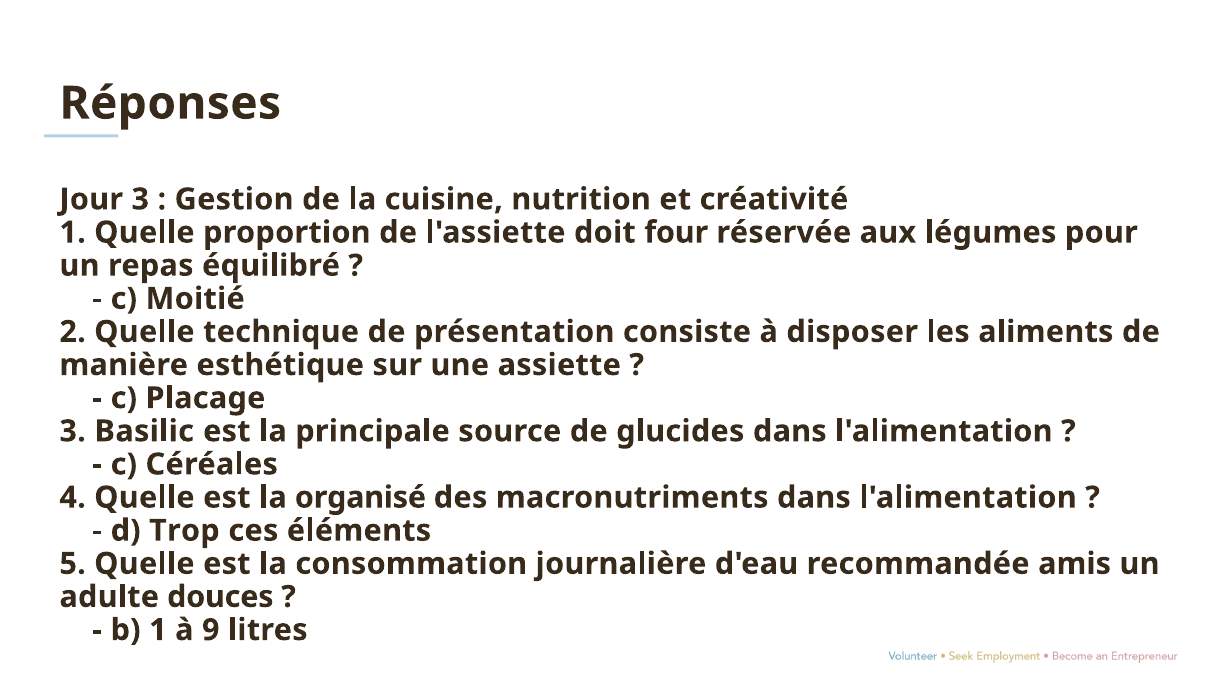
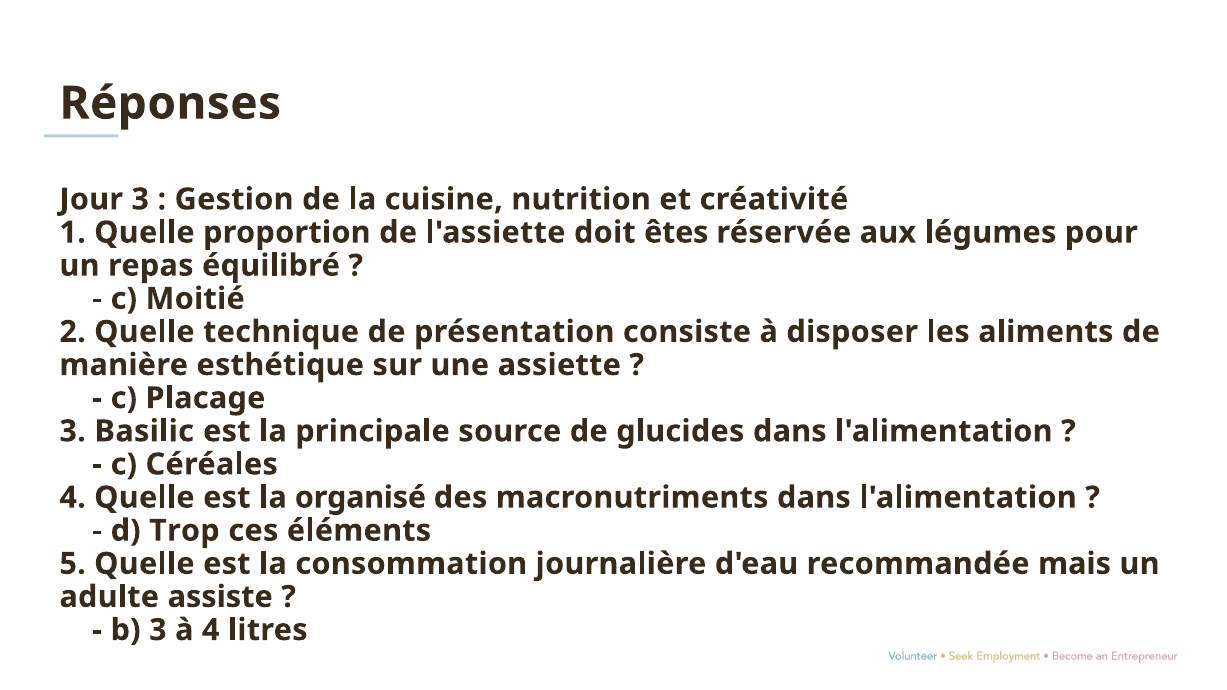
four: four -> êtes
amis: amis -> mais
douces: douces -> assiste
b 1: 1 -> 3
à 9: 9 -> 4
